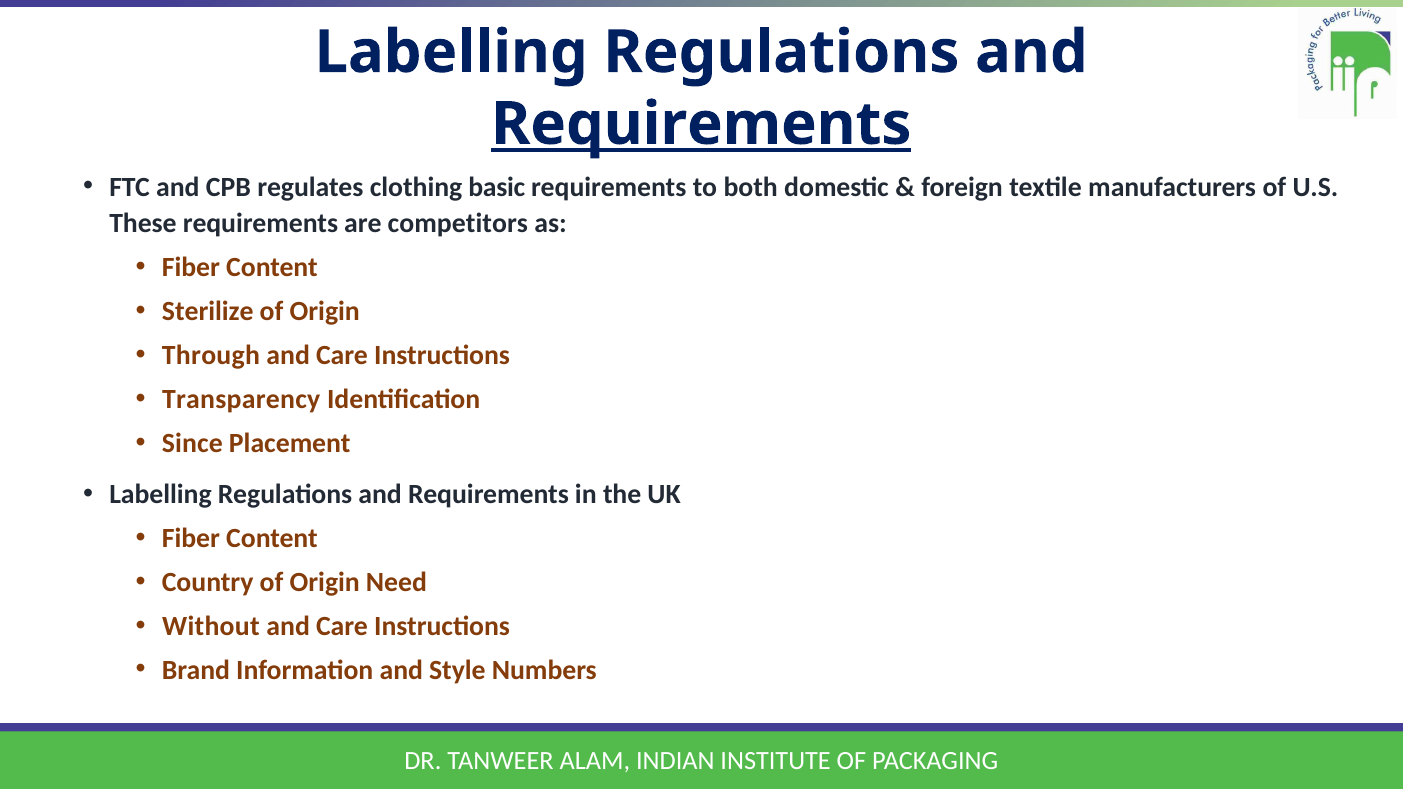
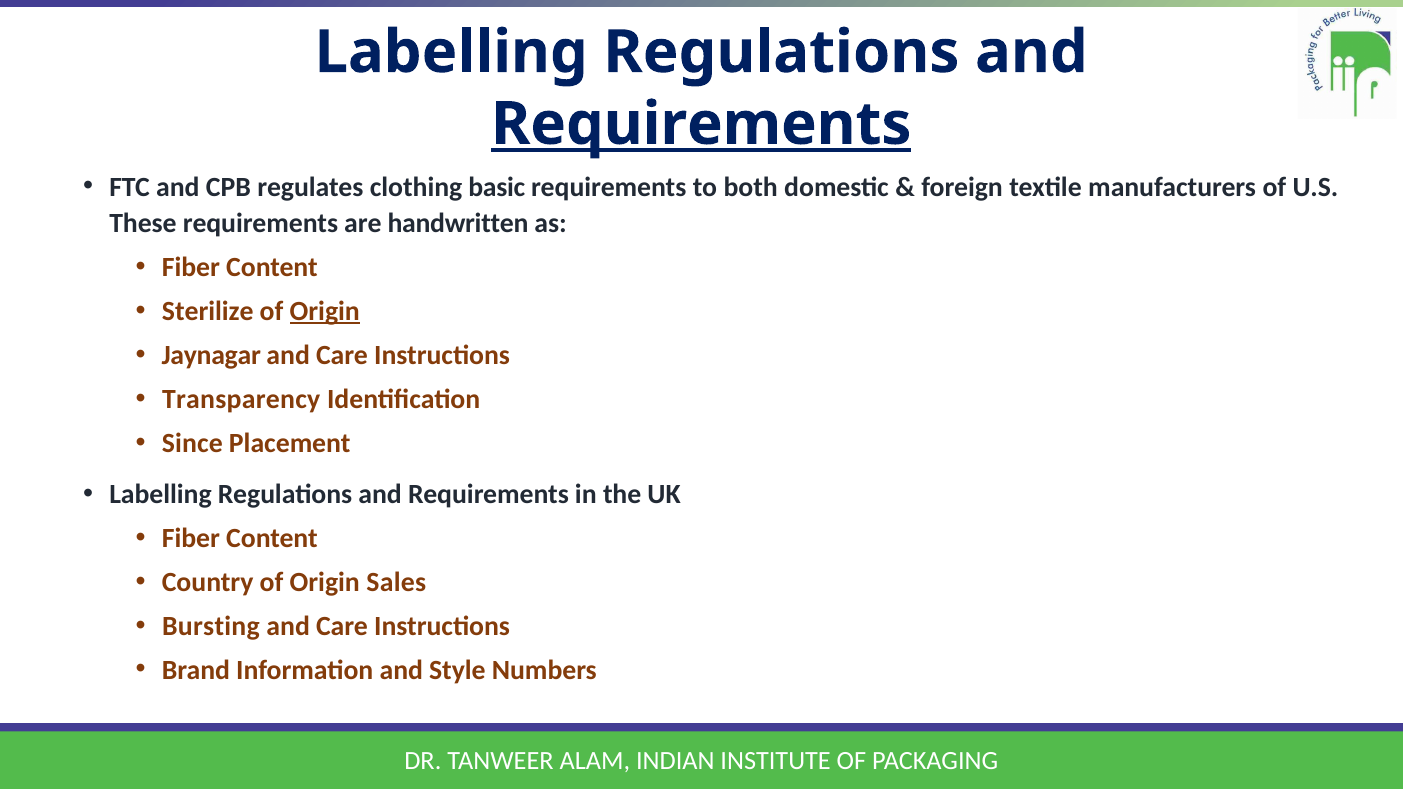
competitors: competitors -> handwritten
Origin at (325, 311) underline: none -> present
Through: Through -> Jaynagar
Need: Need -> Sales
Without: Without -> Bursting
